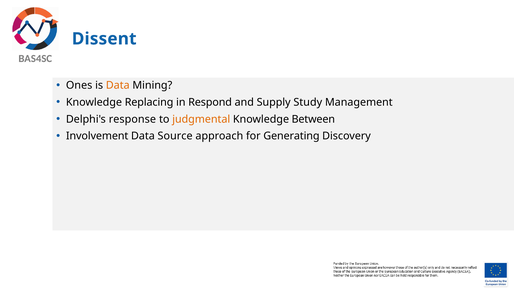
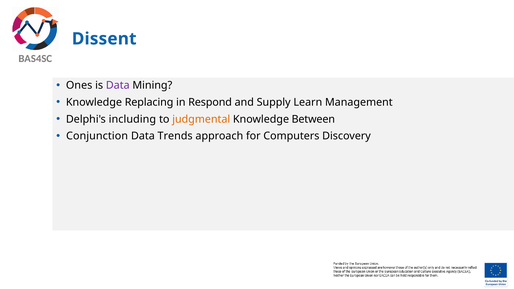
Data at (118, 85) colour: orange -> purple
Study: Study -> Learn
response: response -> including
Involvement: Involvement -> Conjunction
Source: Source -> Trends
Generating: Generating -> Computers
